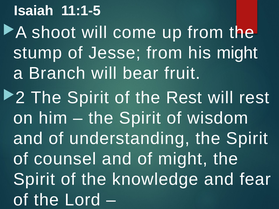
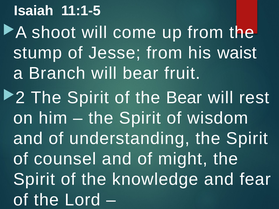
his might: might -> waist
the Rest: Rest -> Bear
